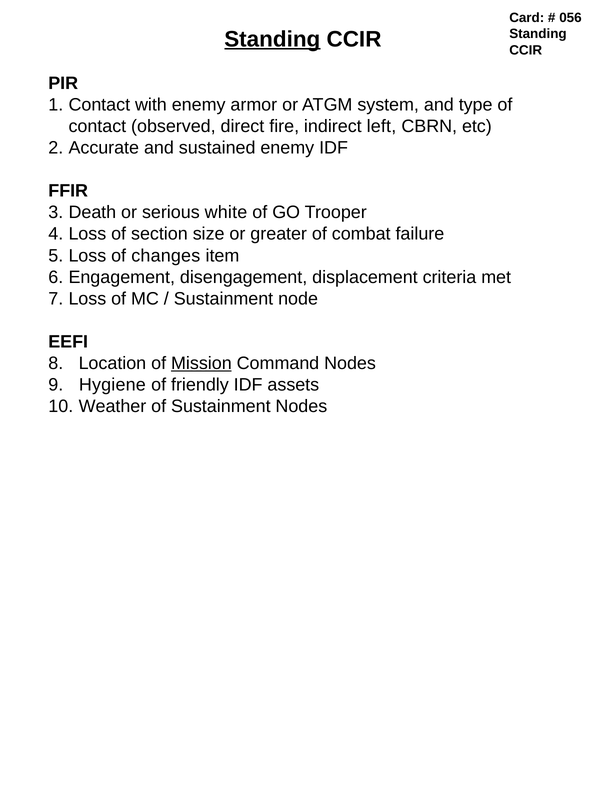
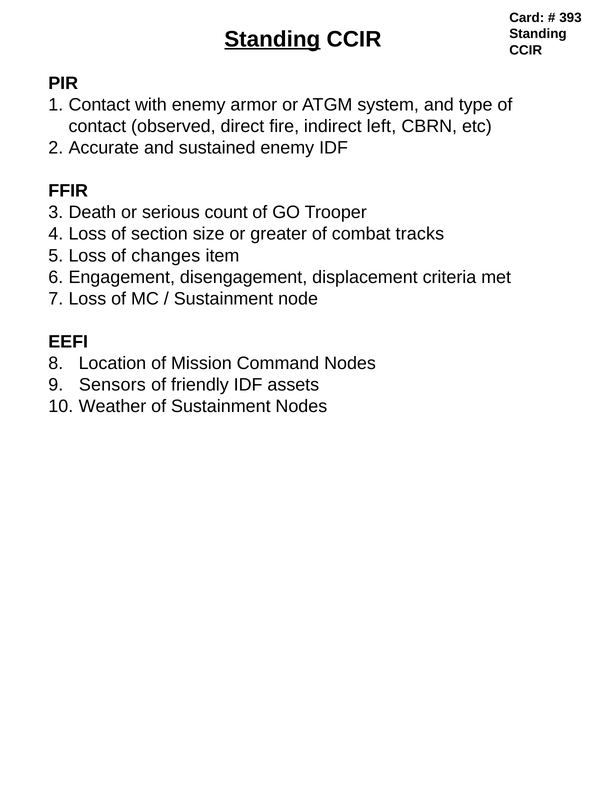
056: 056 -> 393
white: white -> count
failure: failure -> tracks
Mission underline: present -> none
Hygiene: Hygiene -> Sensors
